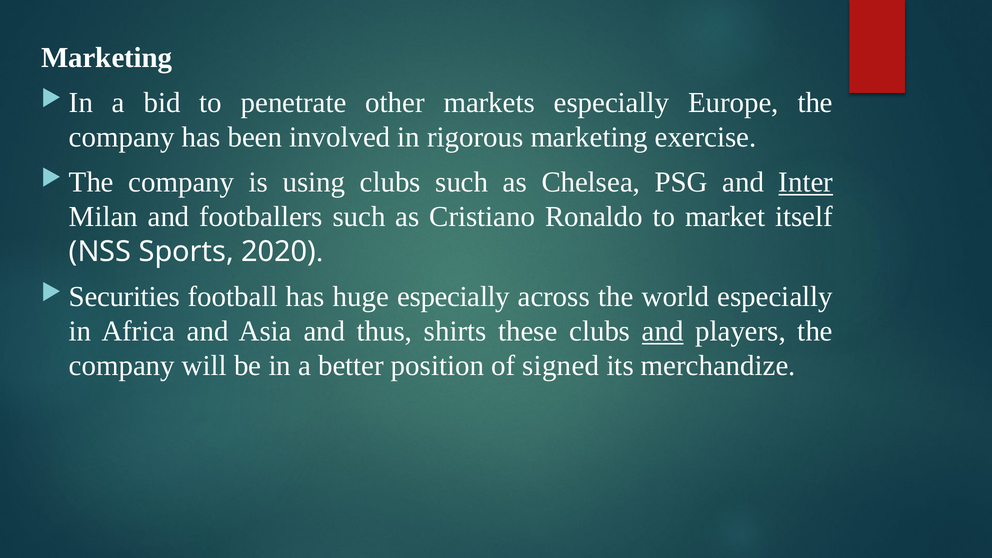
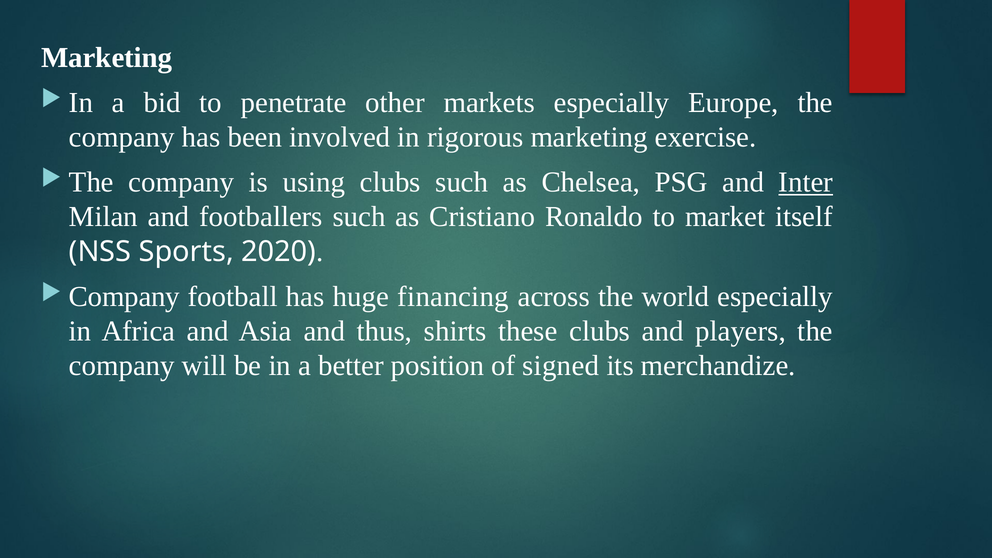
Securities at (124, 297): Securities -> Company
huge especially: especially -> financing
and at (663, 331) underline: present -> none
